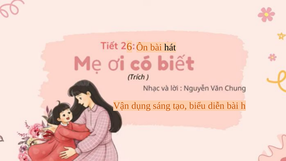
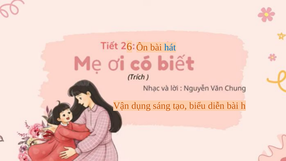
hát colour: black -> blue
